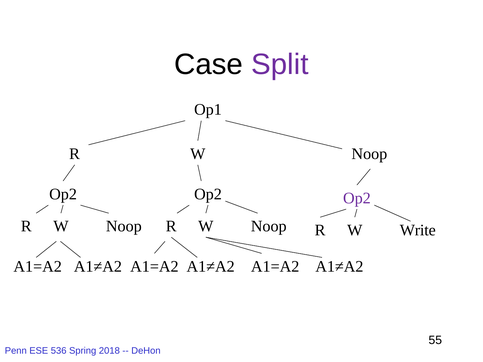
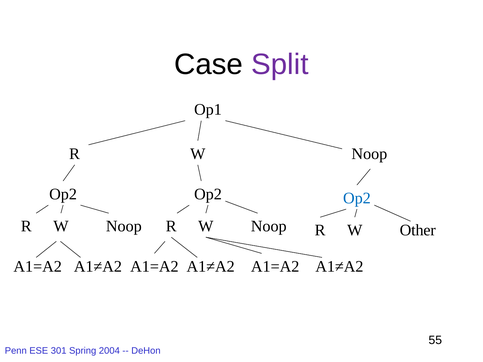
Op2 at (357, 198) colour: purple -> blue
Write: Write -> Other
536: 536 -> 301
2018: 2018 -> 2004
